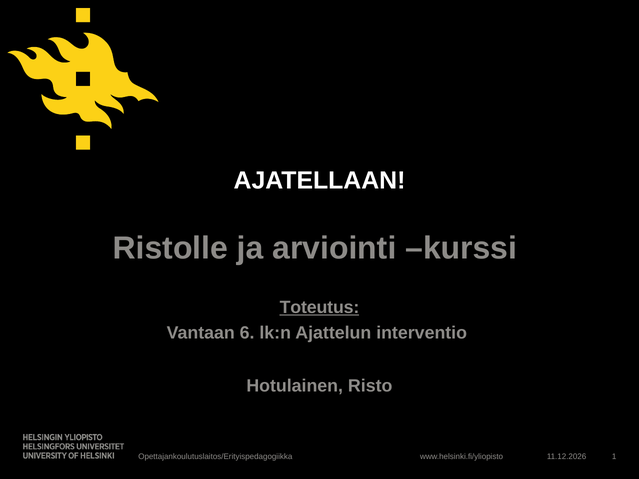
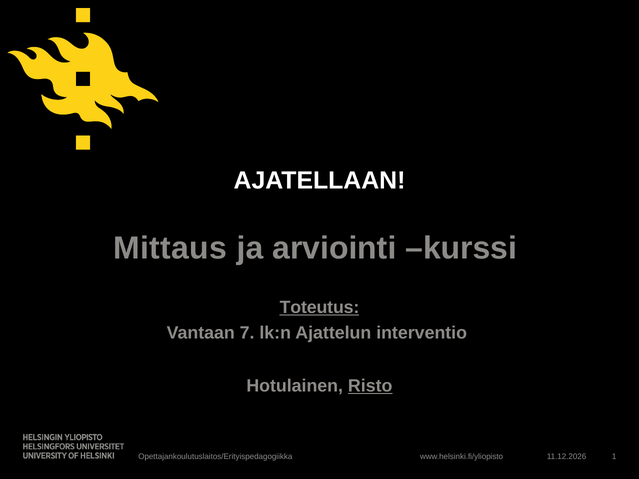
Ristolle: Ristolle -> Mittaus
6: 6 -> 7
Risto underline: none -> present
